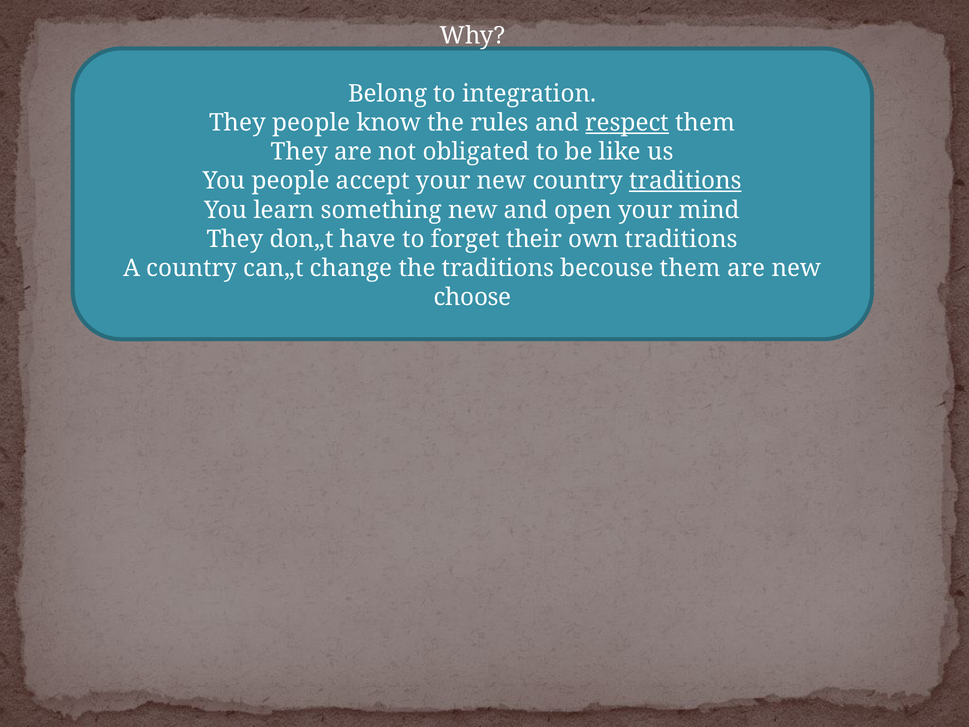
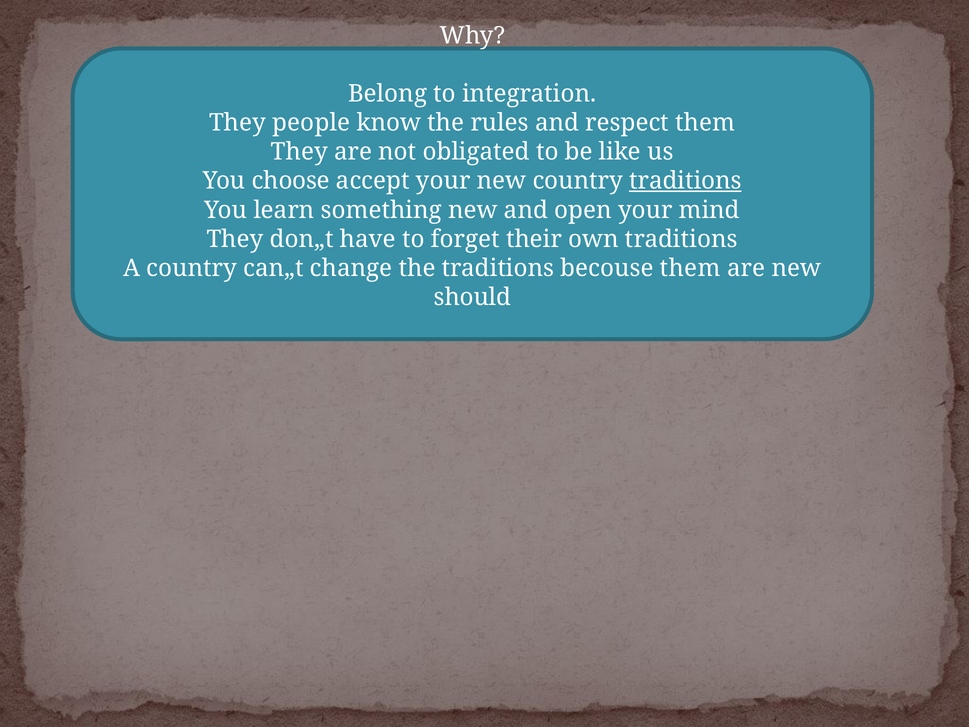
respect underline: present -> none
You people: people -> choose
choose: choose -> should
